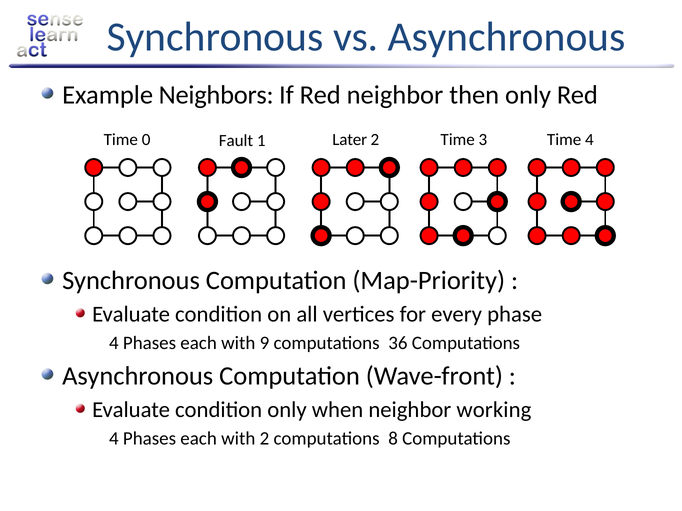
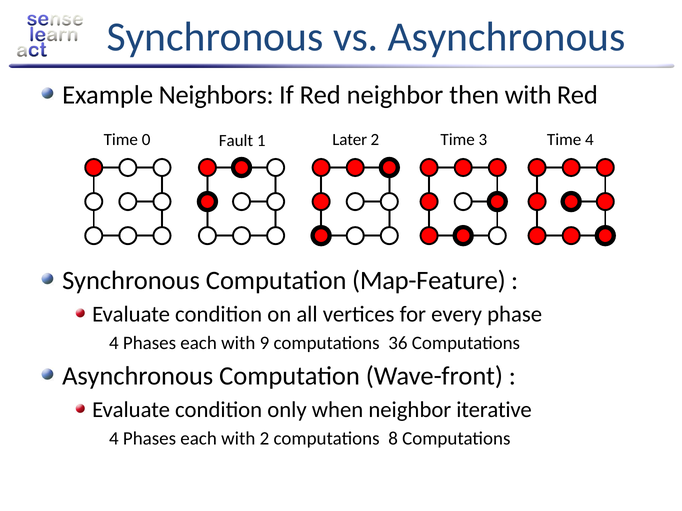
then only: only -> with
Map-Priority: Map-Priority -> Map-Feature
working: working -> iterative
